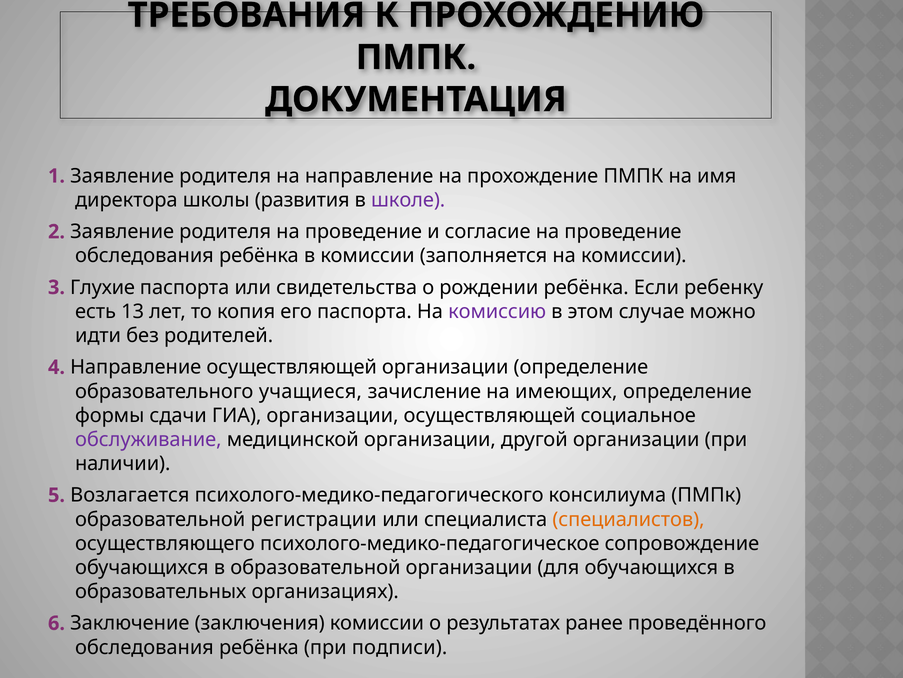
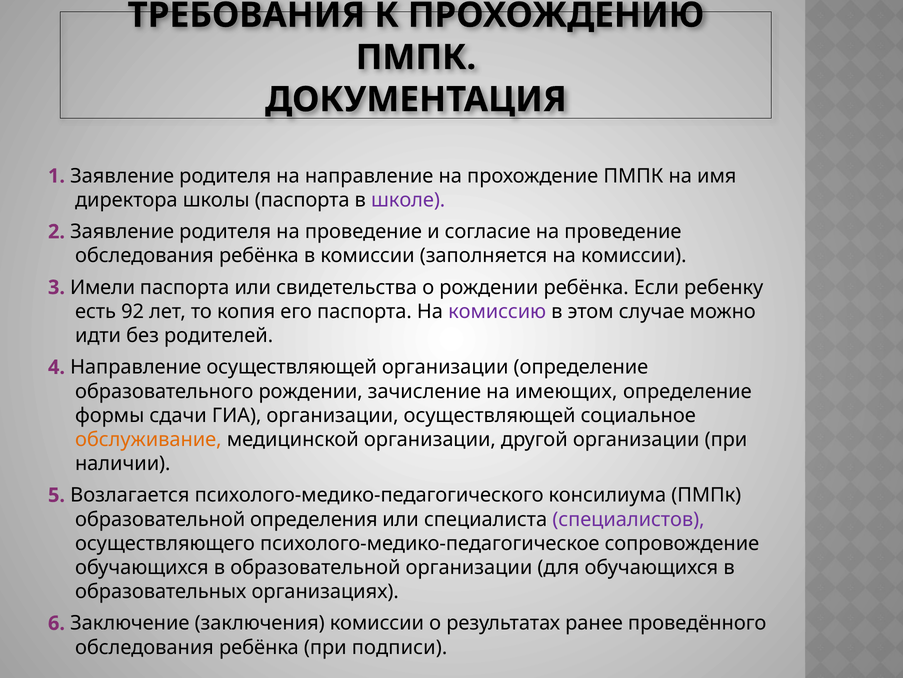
школы развития: развития -> паспорта
Глухие: Глухие -> Имели
13: 13 -> 92
образовательного учащиеся: учащиеся -> рождении
обслуживание colour: purple -> orange
регистрации: регистрации -> определения
специалистов colour: orange -> purple
